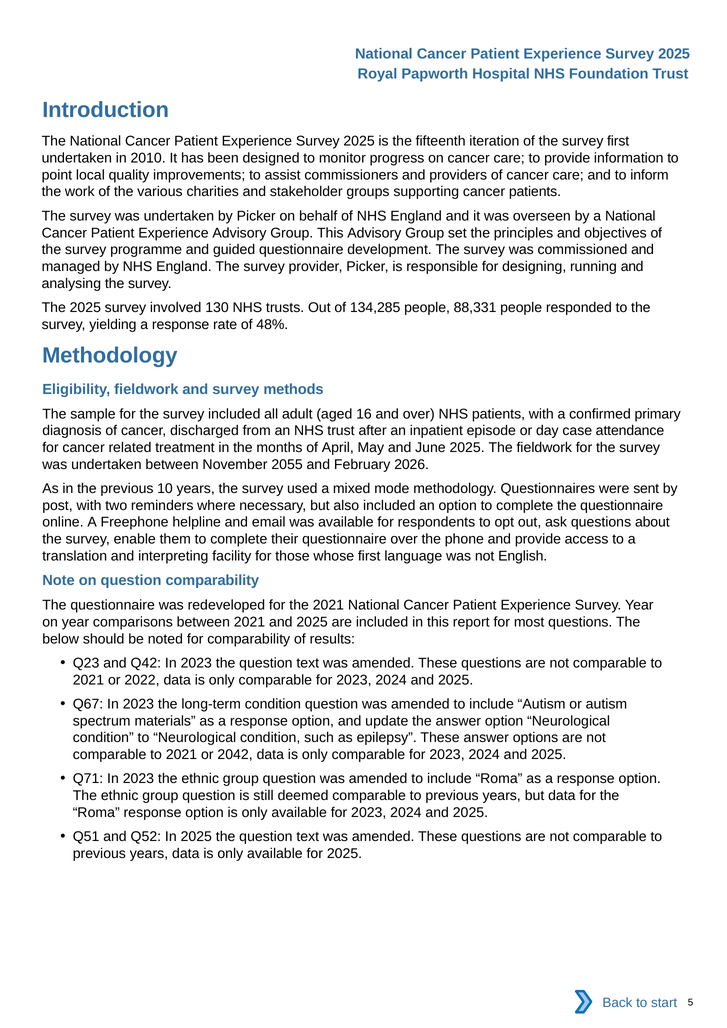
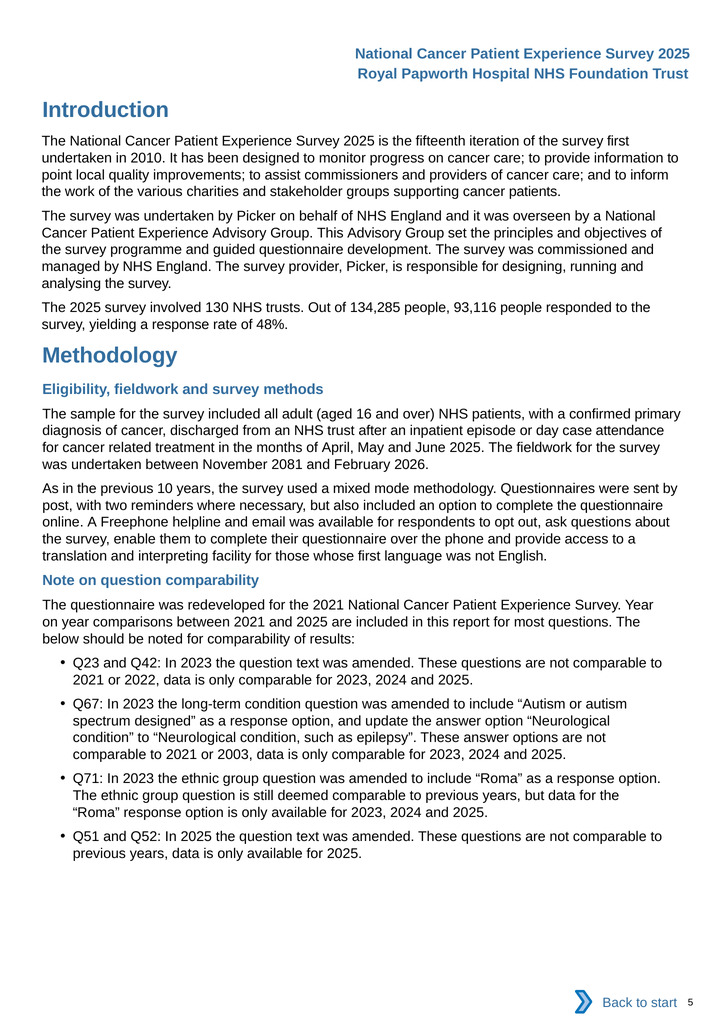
88,331: 88,331 -> 93,116
2055: 2055 -> 2081
spectrum materials: materials -> designed
2042: 2042 -> 2003
